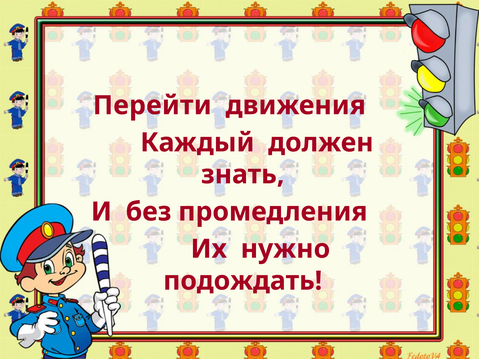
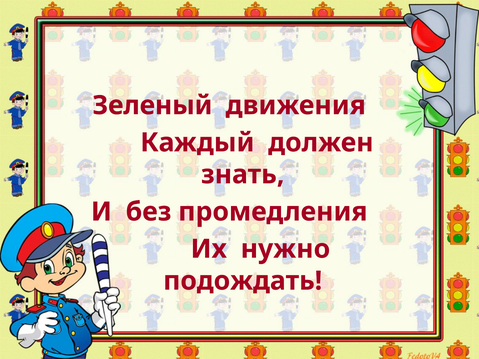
Перейти: Перейти -> Зеленый
